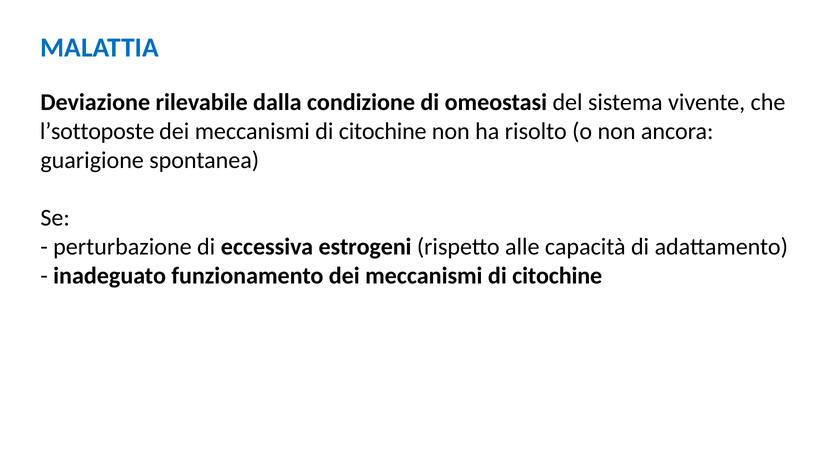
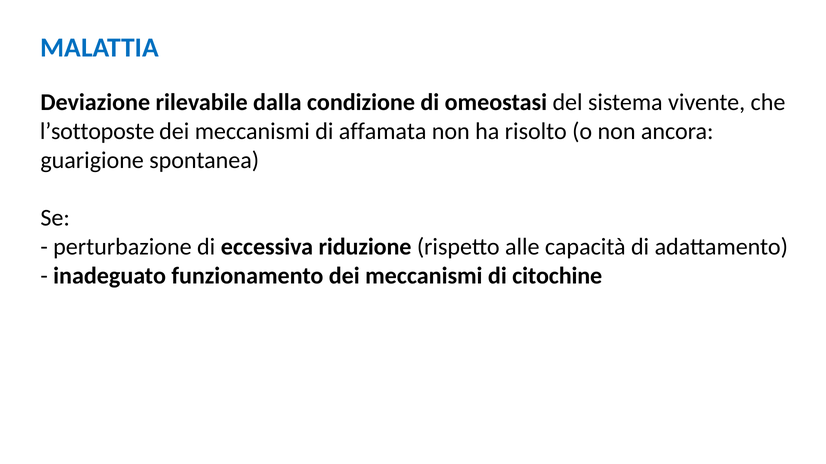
citochine at (383, 131): citochine -> affamata
estrogeni: estrogeni -> riduzione
